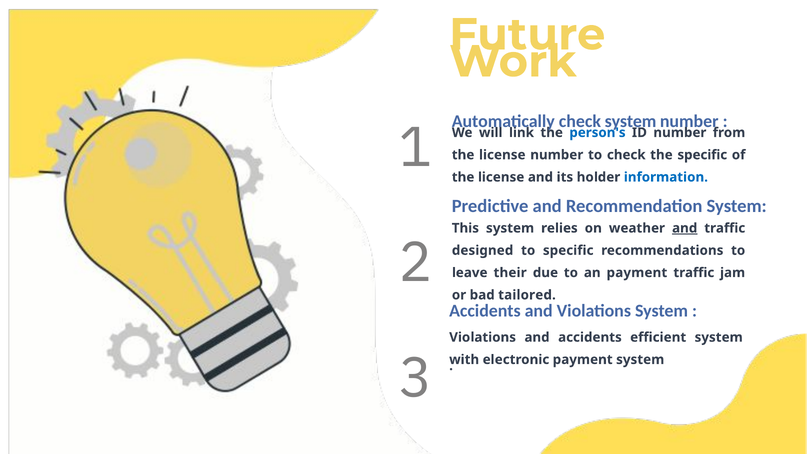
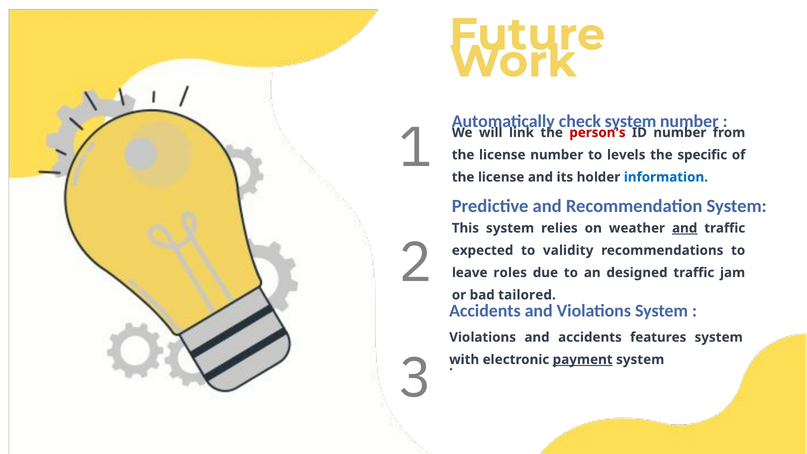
person's colour: blue -> red
to check: check -> levels
designed: designed -> expected
to specific: specific -> validity
their: their -> roles
an payment: payment -> designed
efficient: efficient -> features
payment at (583, 360) underline: none -> present
